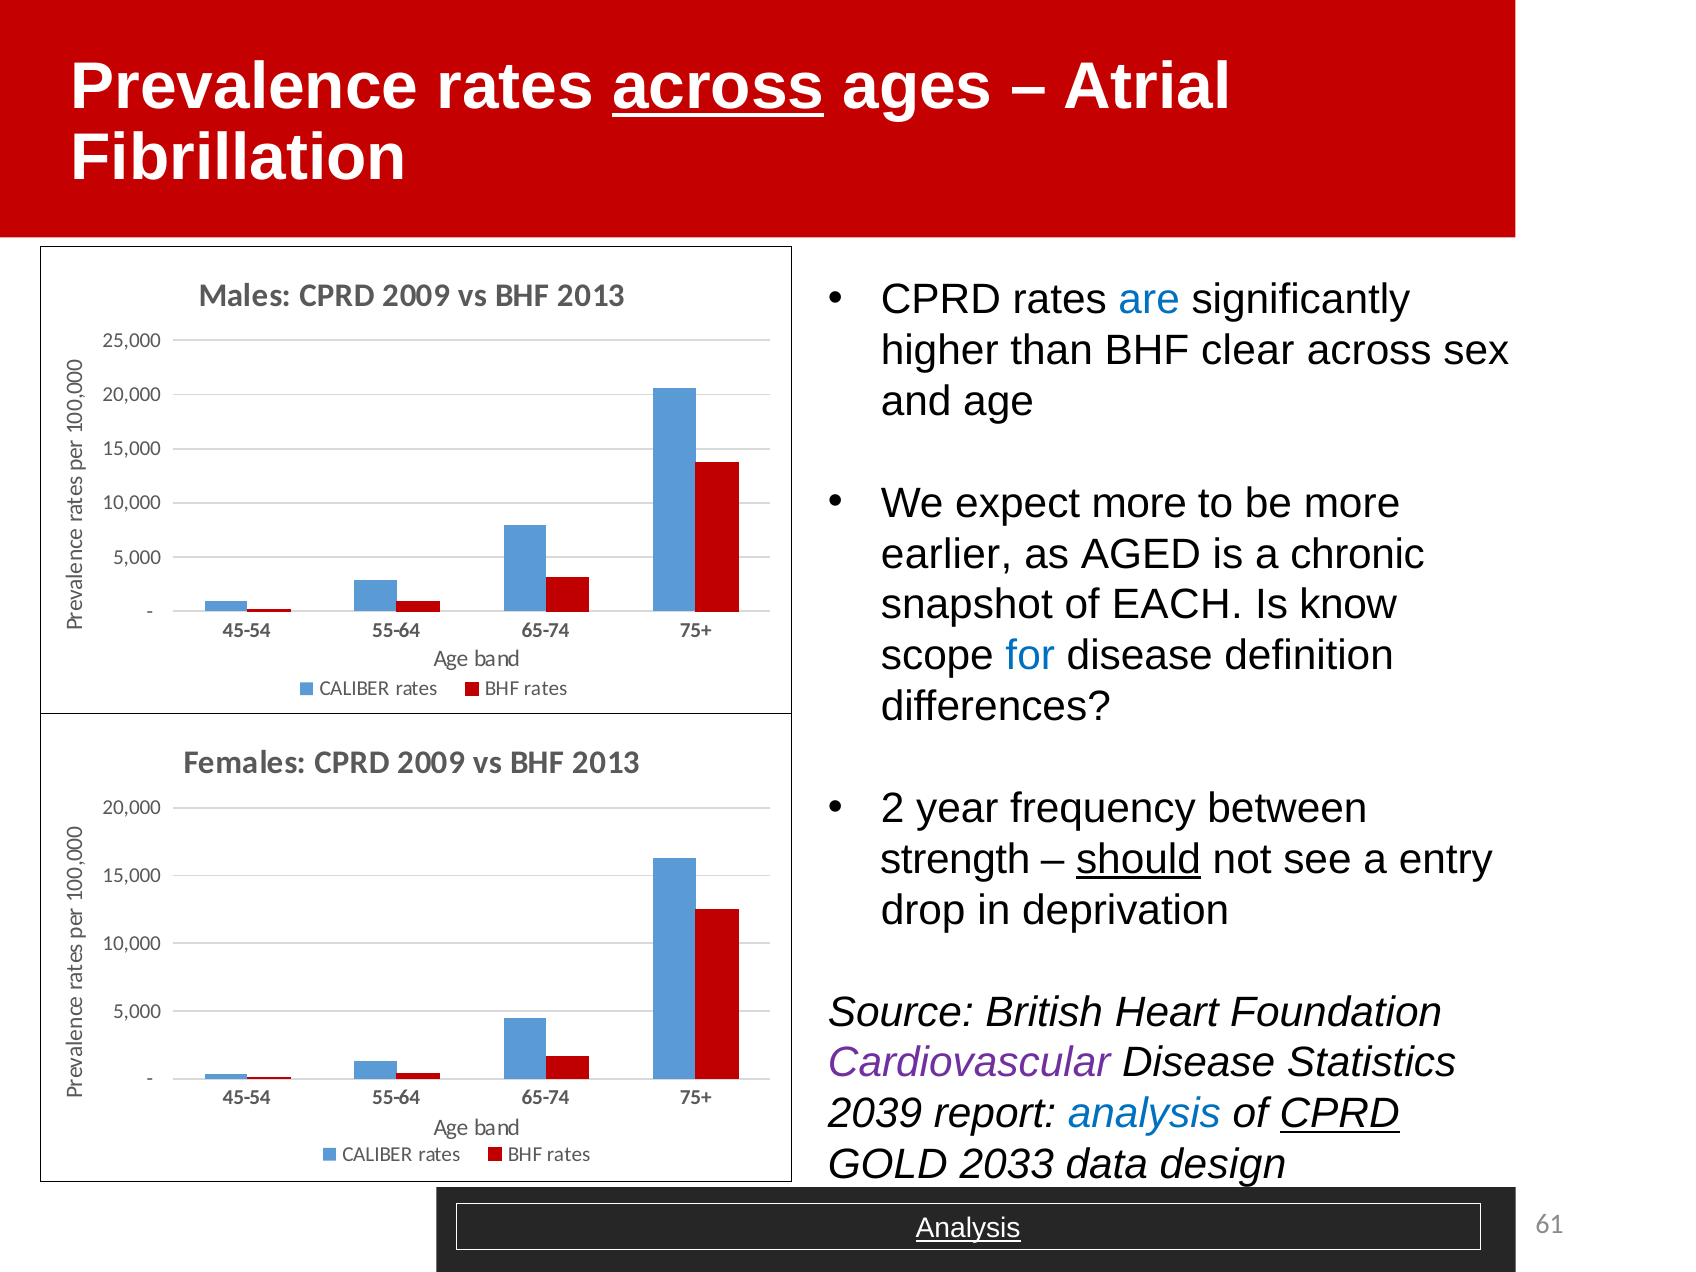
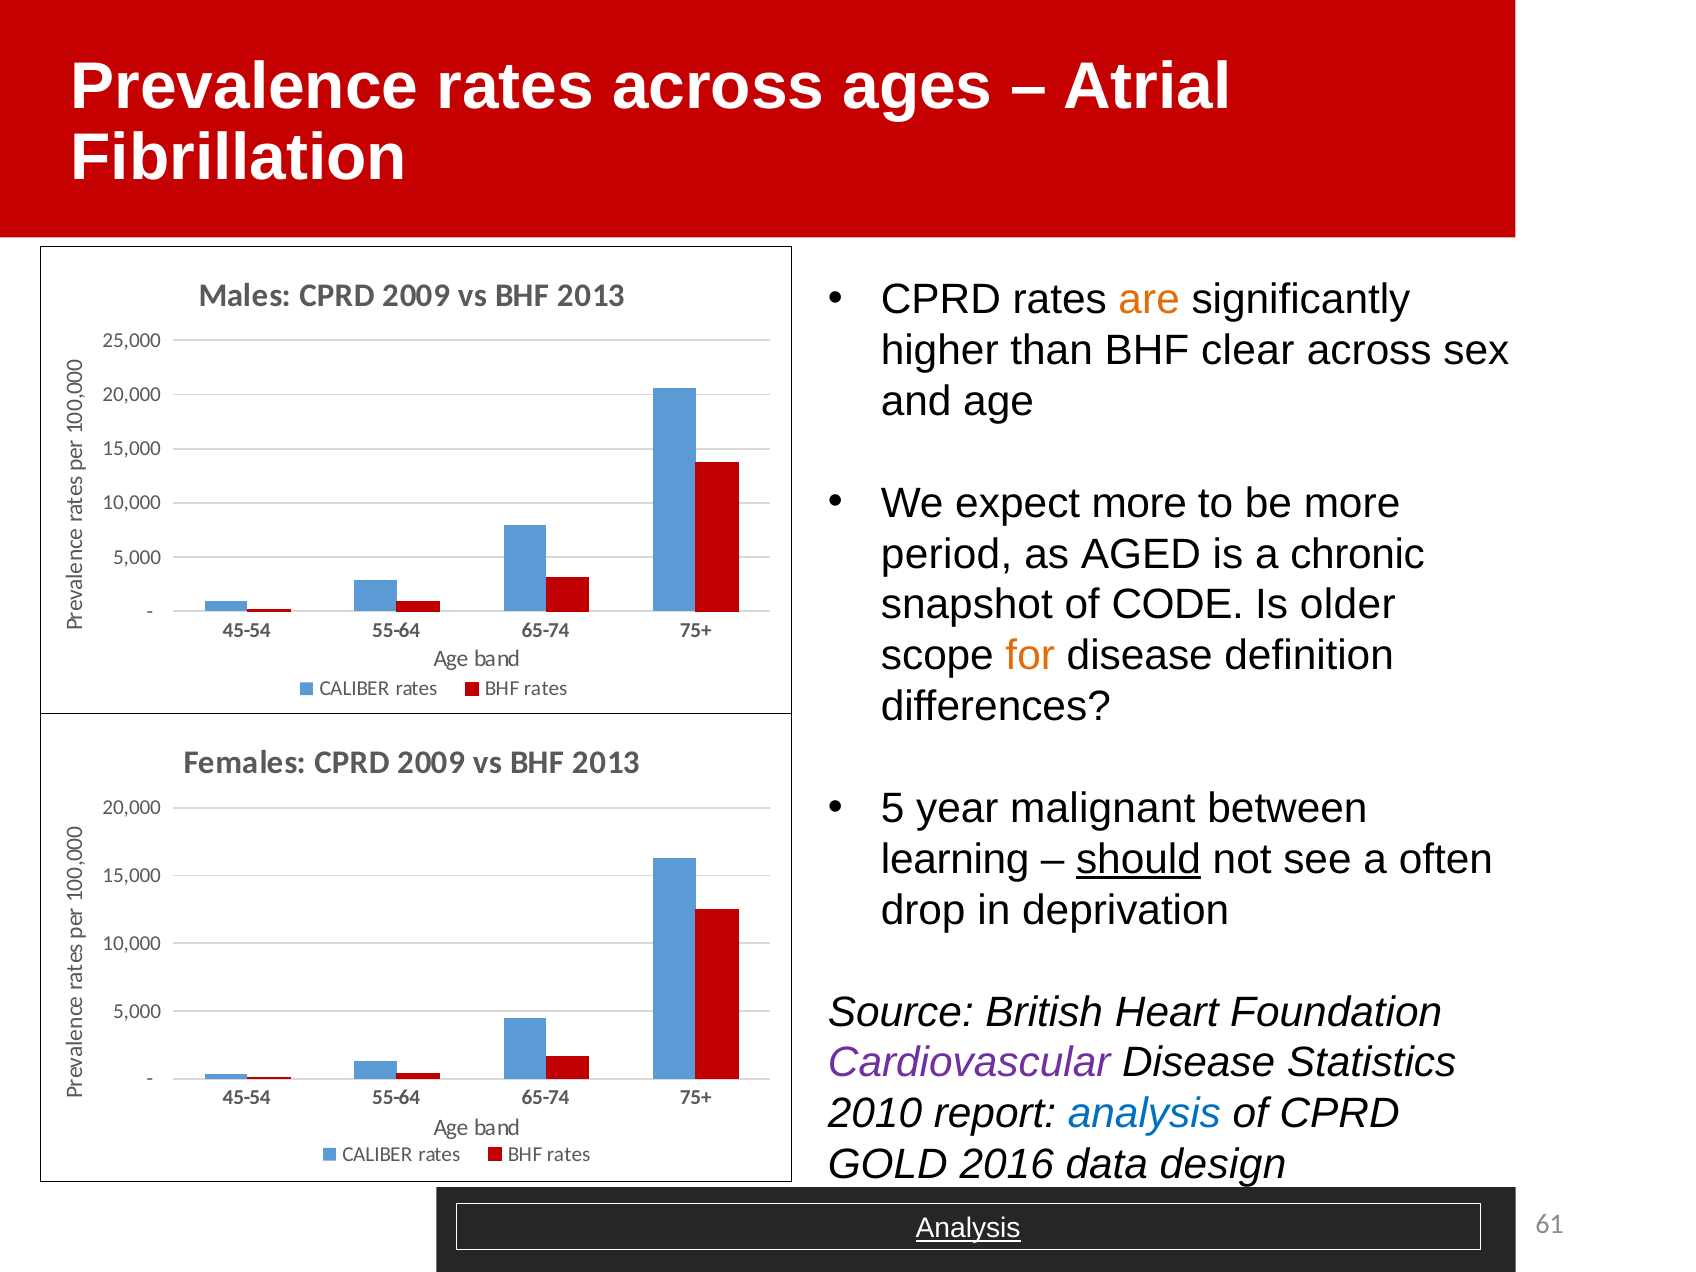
across at (718, 86) underline: present -> none
are colour: blue -> orange
earlier: earlier -> period
EACH: EACH -> CODE
know: know -> older
for colour: blue -> orange
2: 2 -> 5
frequency: frequency -> malignant
strength: strength -> learning
entry: entry -> often
2039: 2039 -> 2010
CPRD at (1340, 1114) underline: present -> none
2033: 2033 -> 2016
